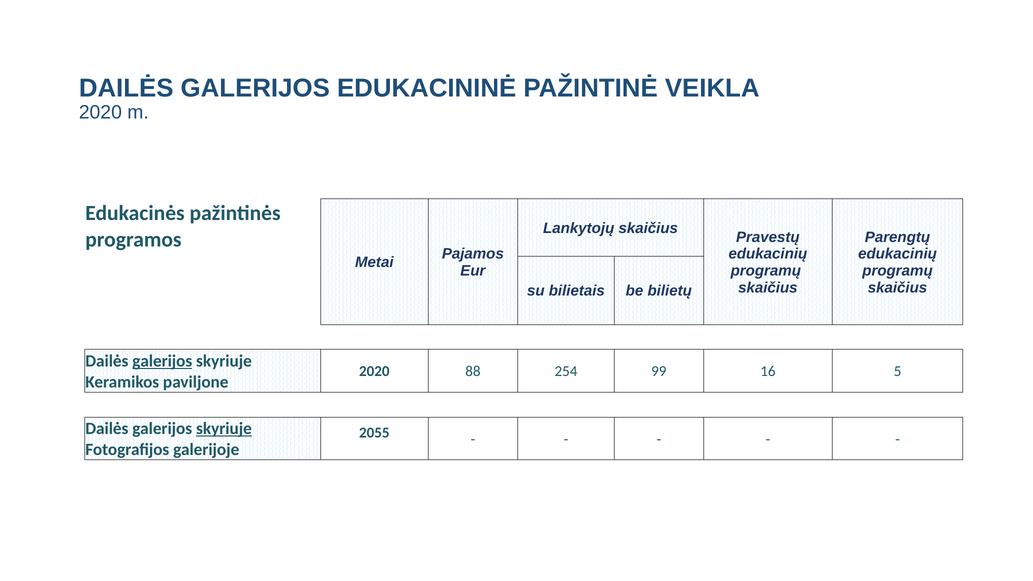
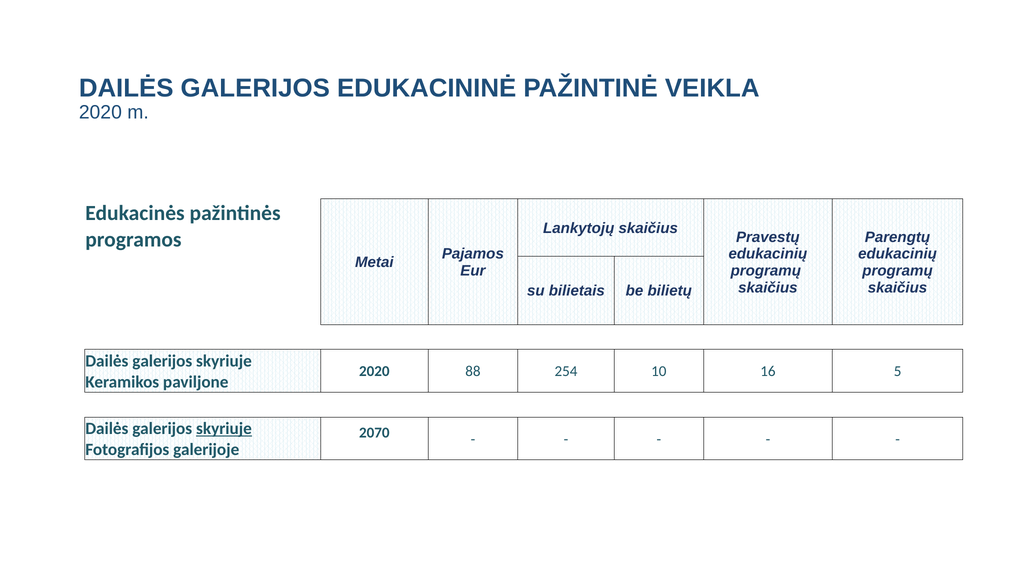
galerijos at (162, 361) underline: present -> none
99: 99 -> 10
2055: 2055 -> 2070
